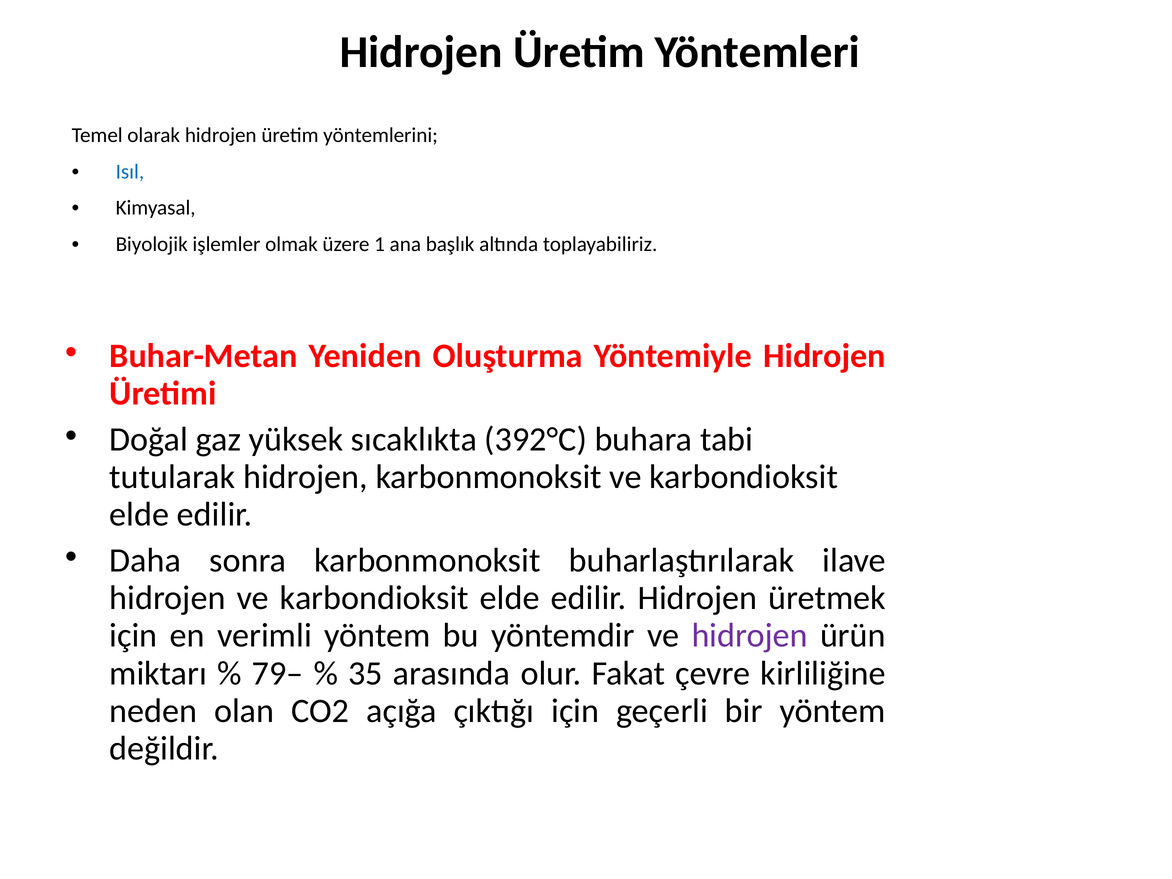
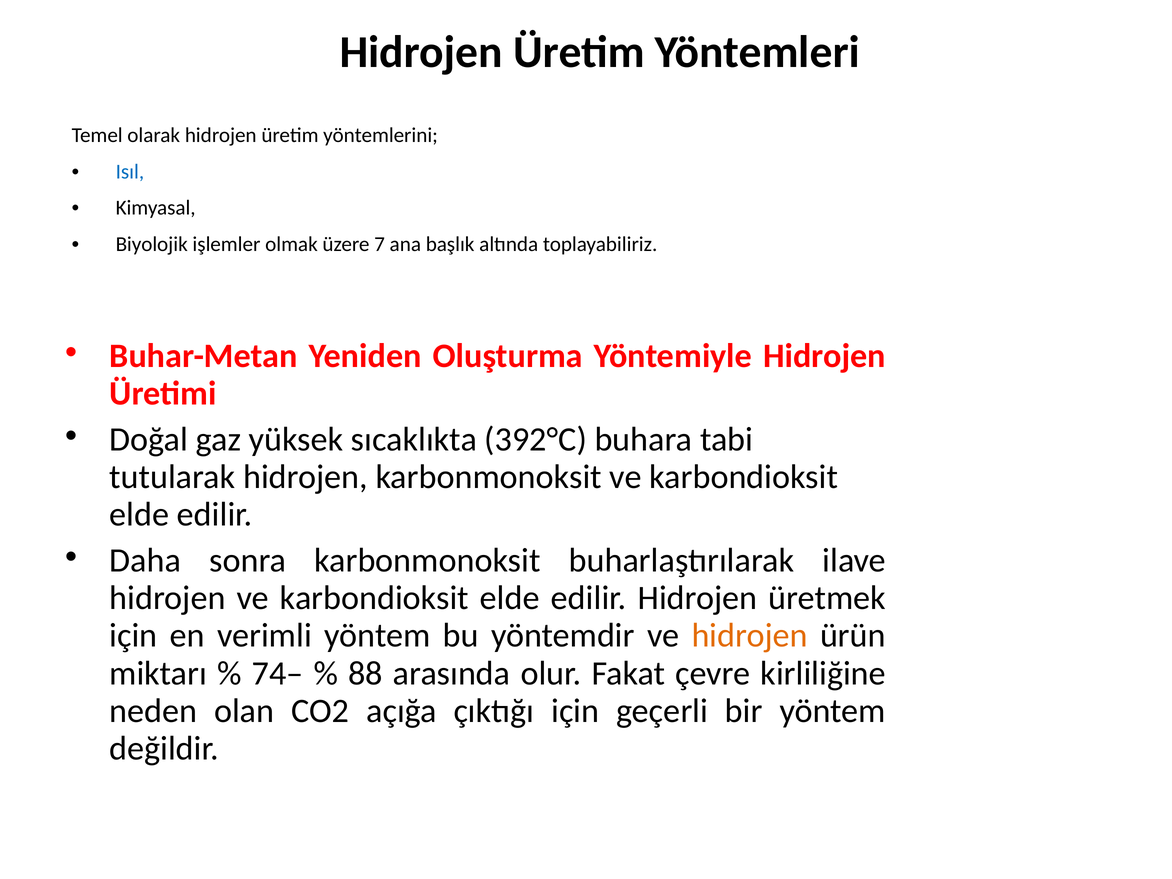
1: 1 -> 7
hidrojen at (750, 636) colour: purple -> orange
79–: 79– -> 74–
35: 35 -> 88
